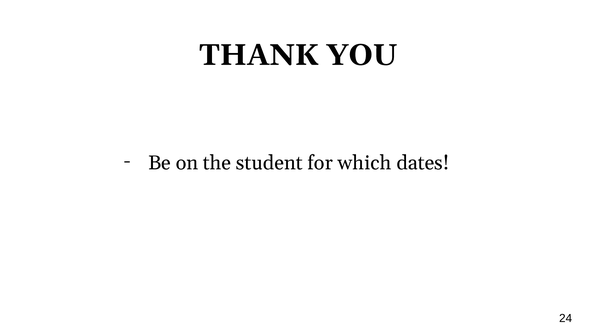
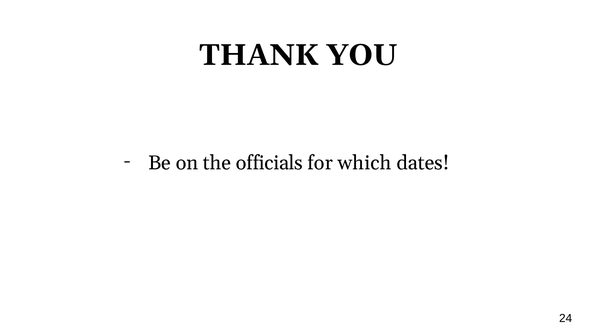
student: student -> officials
